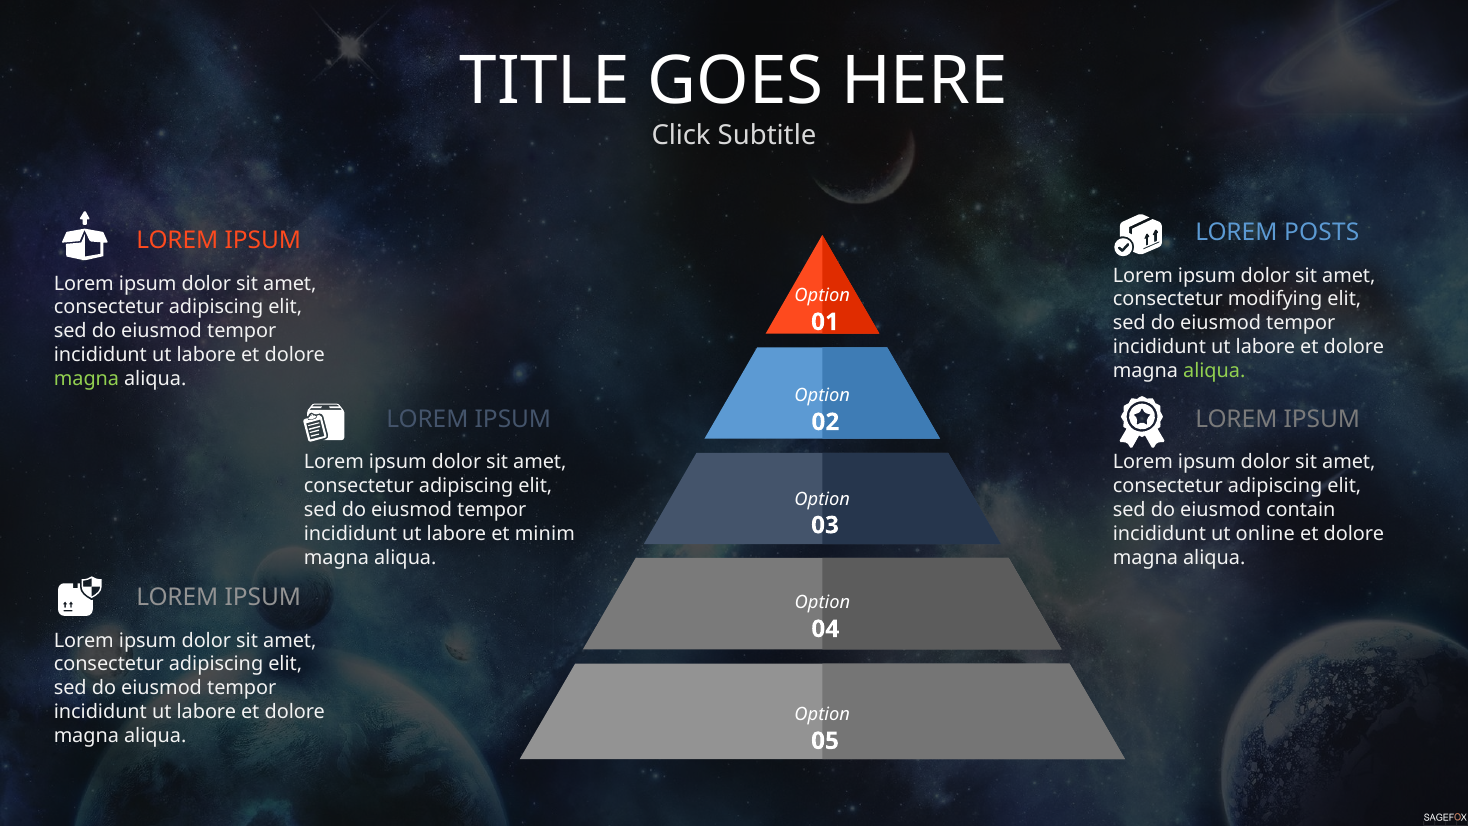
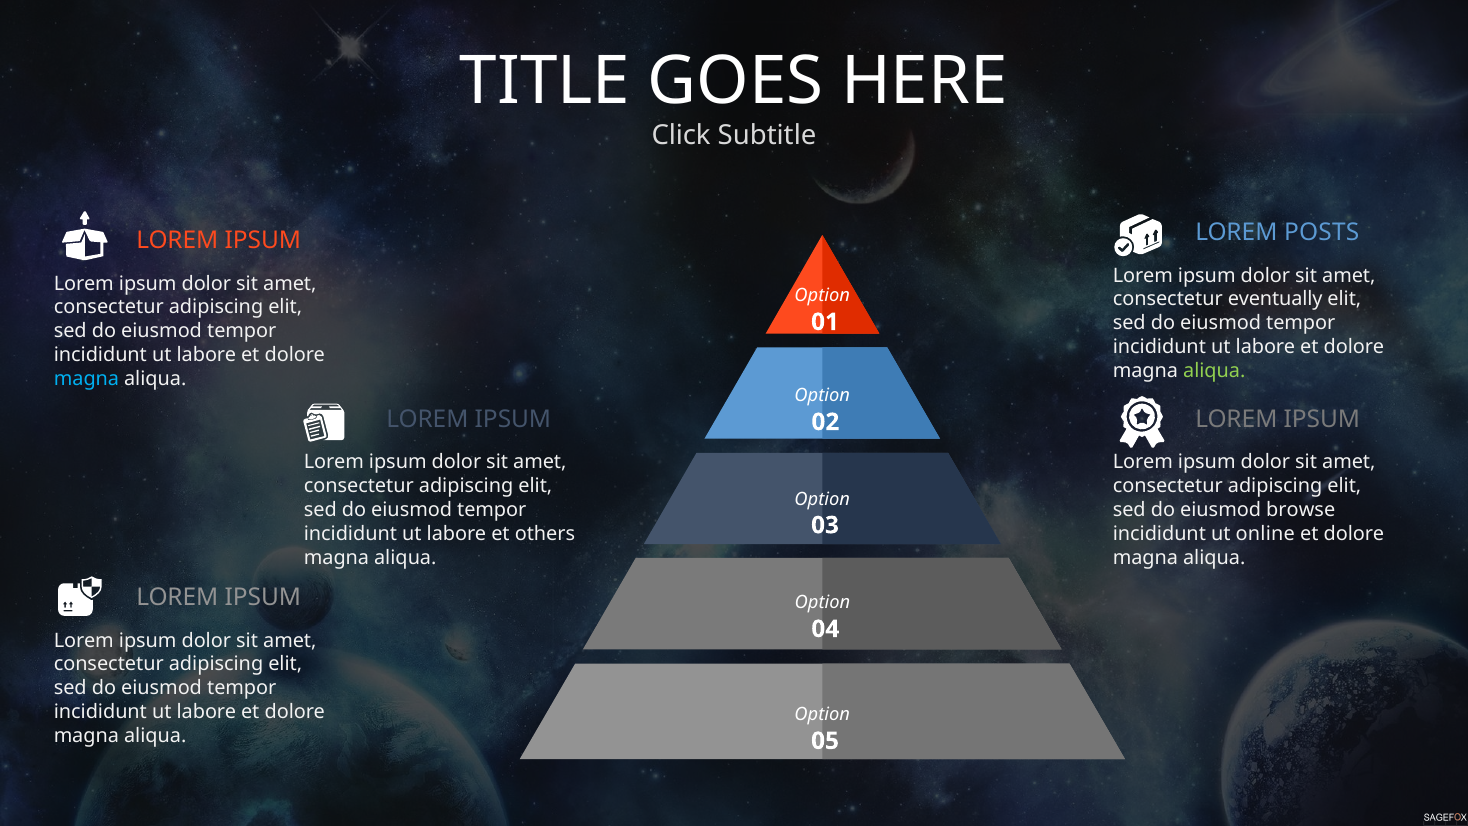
modifying: modifying -> eventually
magna at (86, 379) colour: light green -> light blue
contain: contain -> browse
minim: minim -> others
